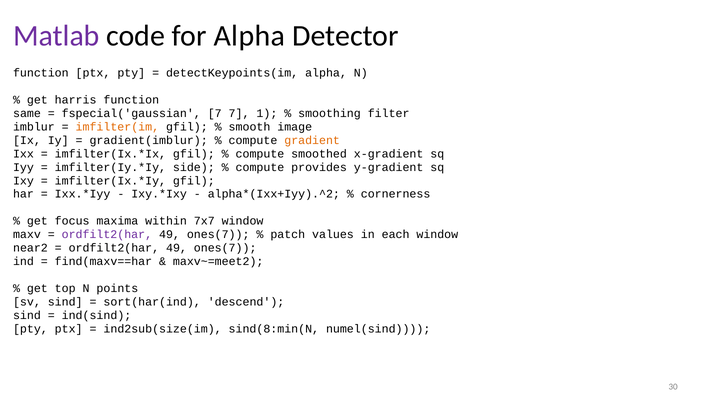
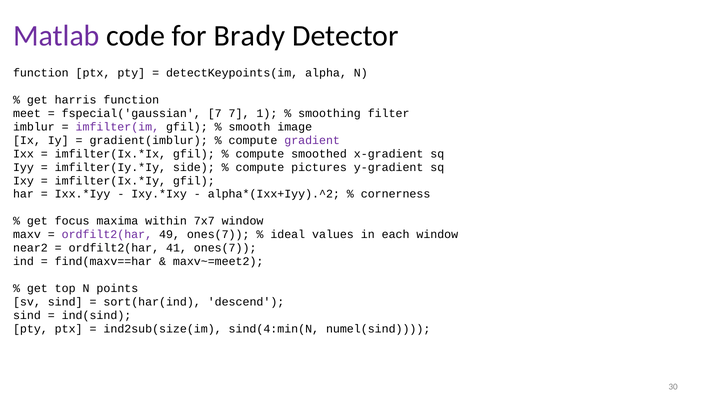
for Alpha: Alpha -> Brady
same: same -> meet
imfilter(im colour: orange -> purple
gradient colour: orange -> purple
provides: provides -> pictures
patch: patch -> ideal
49 at (176, 248): 49 -> 41
sind(8:min(N: sind(8:min(N -> sind(4:min(N
